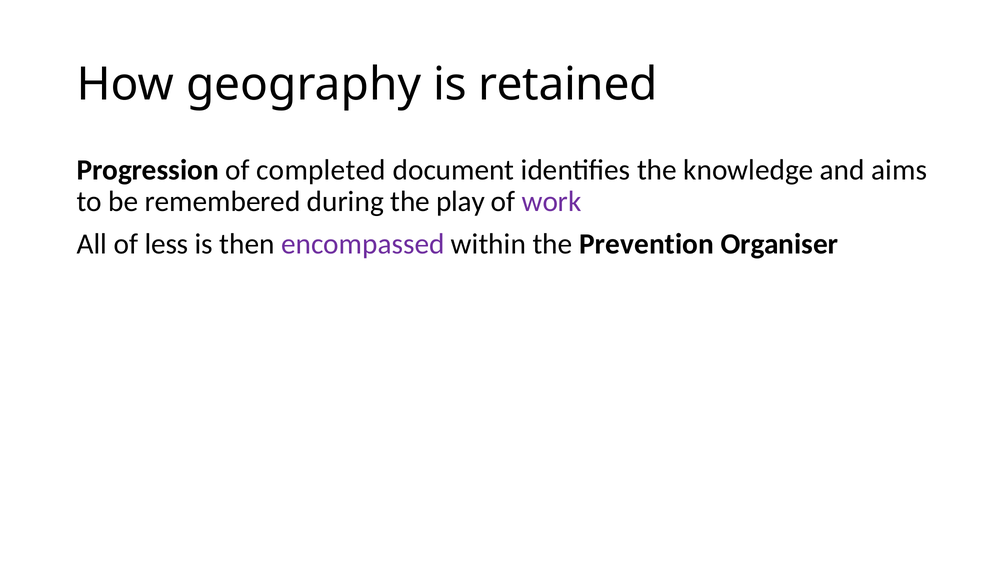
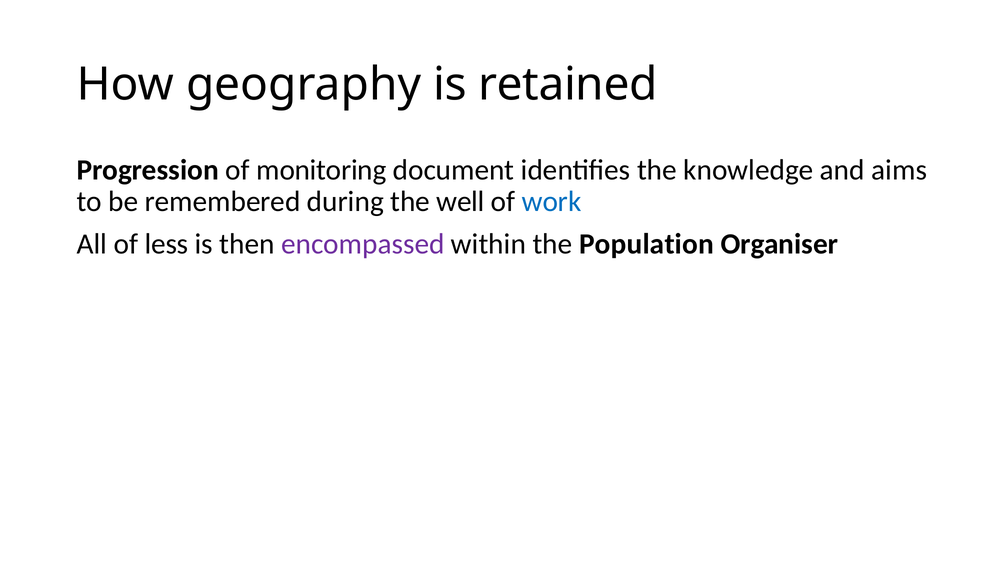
completed: completed -> monitoring
play: play -> well
work colour: purple -> blue
Prevention: Prevention -> Population
